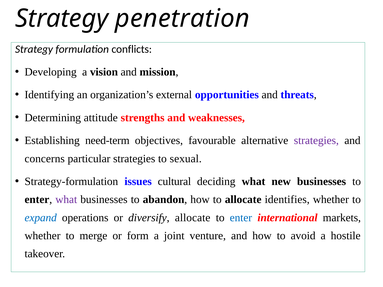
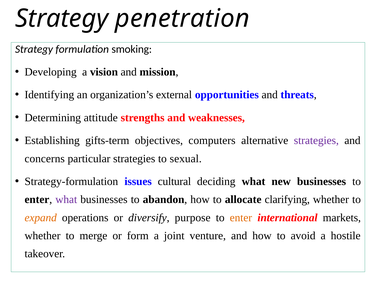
conflicts: conflicts -> smoking
need-term: need-term -> gifts-term
favourable: favourable -> computers
identifies: identifies -> clarifying
expand colour: blue -> orange
diversify allocate: allocate -> purpose
enter at (241, 218) colour: blue -> orange
